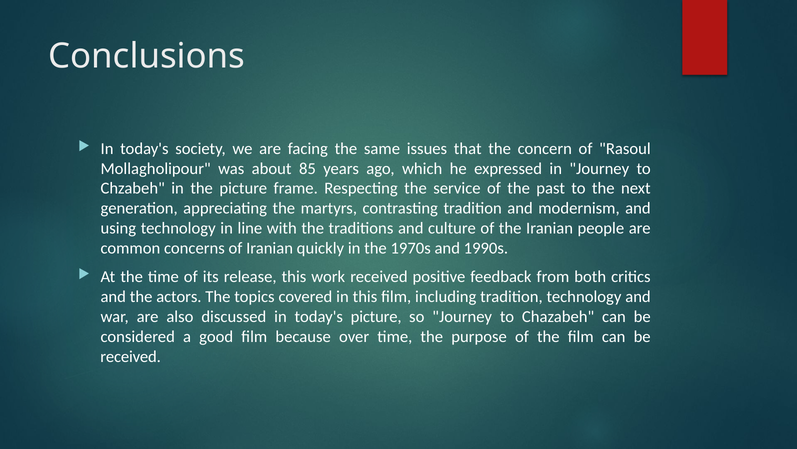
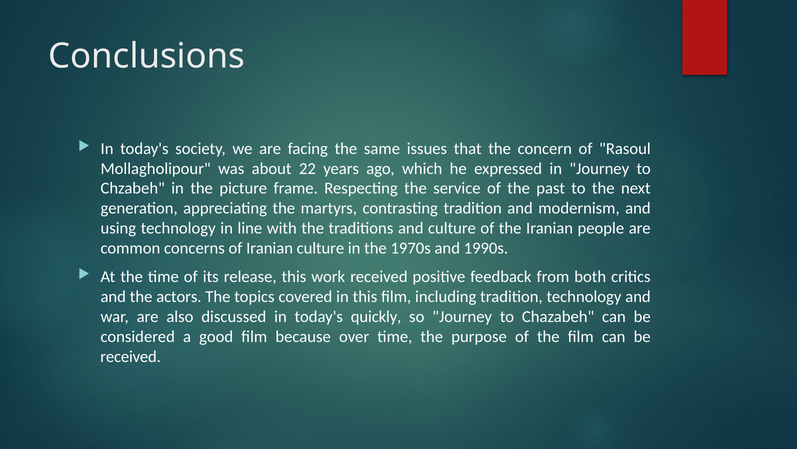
85: 85 -> 22
Iranian quickly: quickly -> culture
today's picture: picture -> quickly
